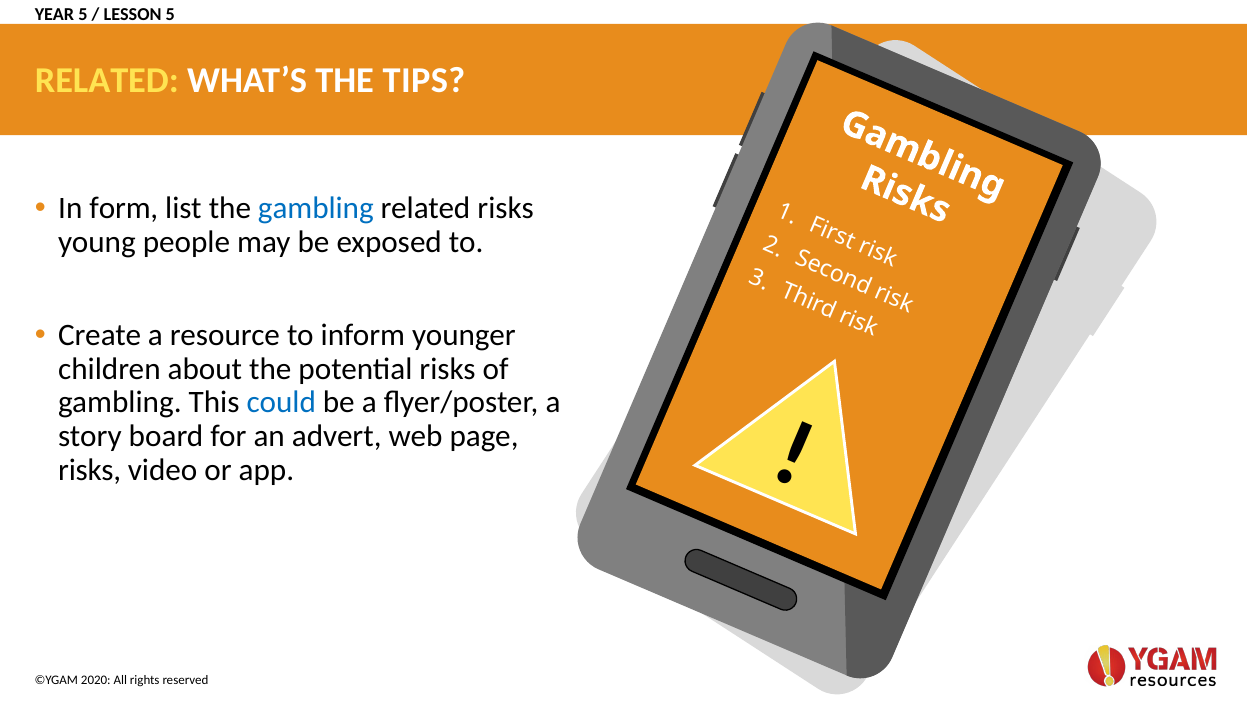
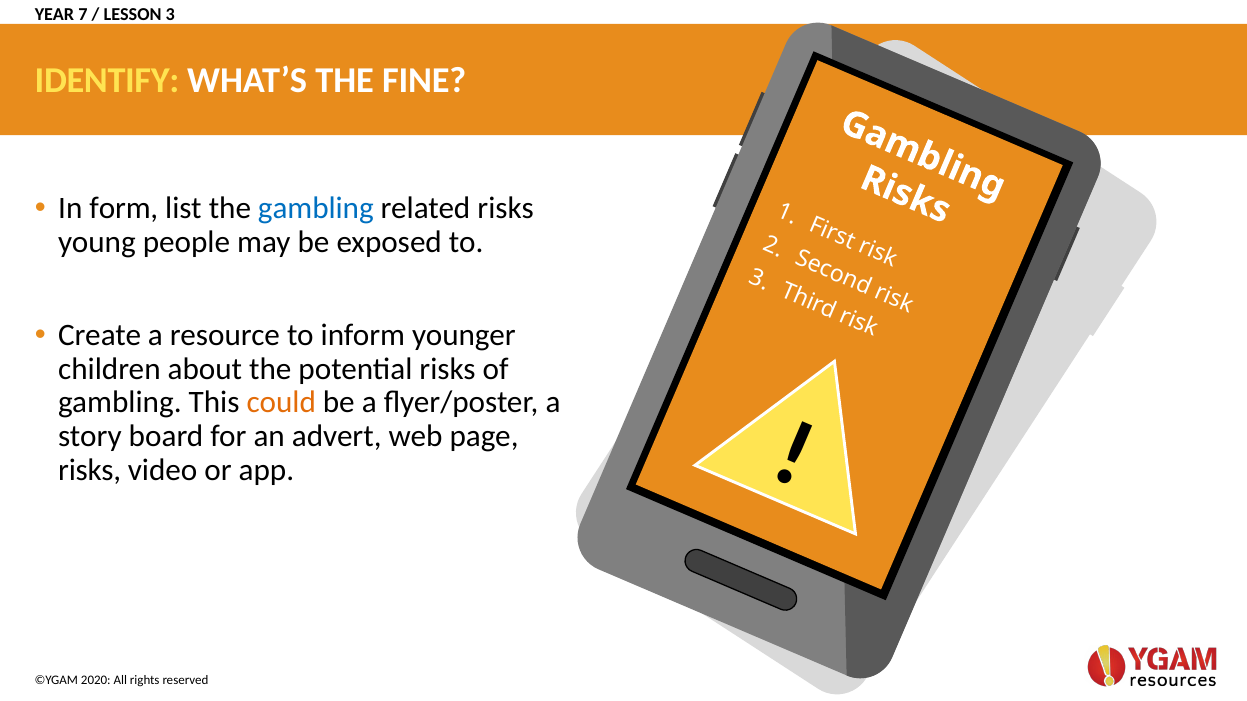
YEAR 5: 5 -> 7
LESSON 5: 5 -> 3
RELATED at (107, 80): RELATED -> IDENTIFY
TIPS: TIPS -> FINE
could colour: blue -> orange
